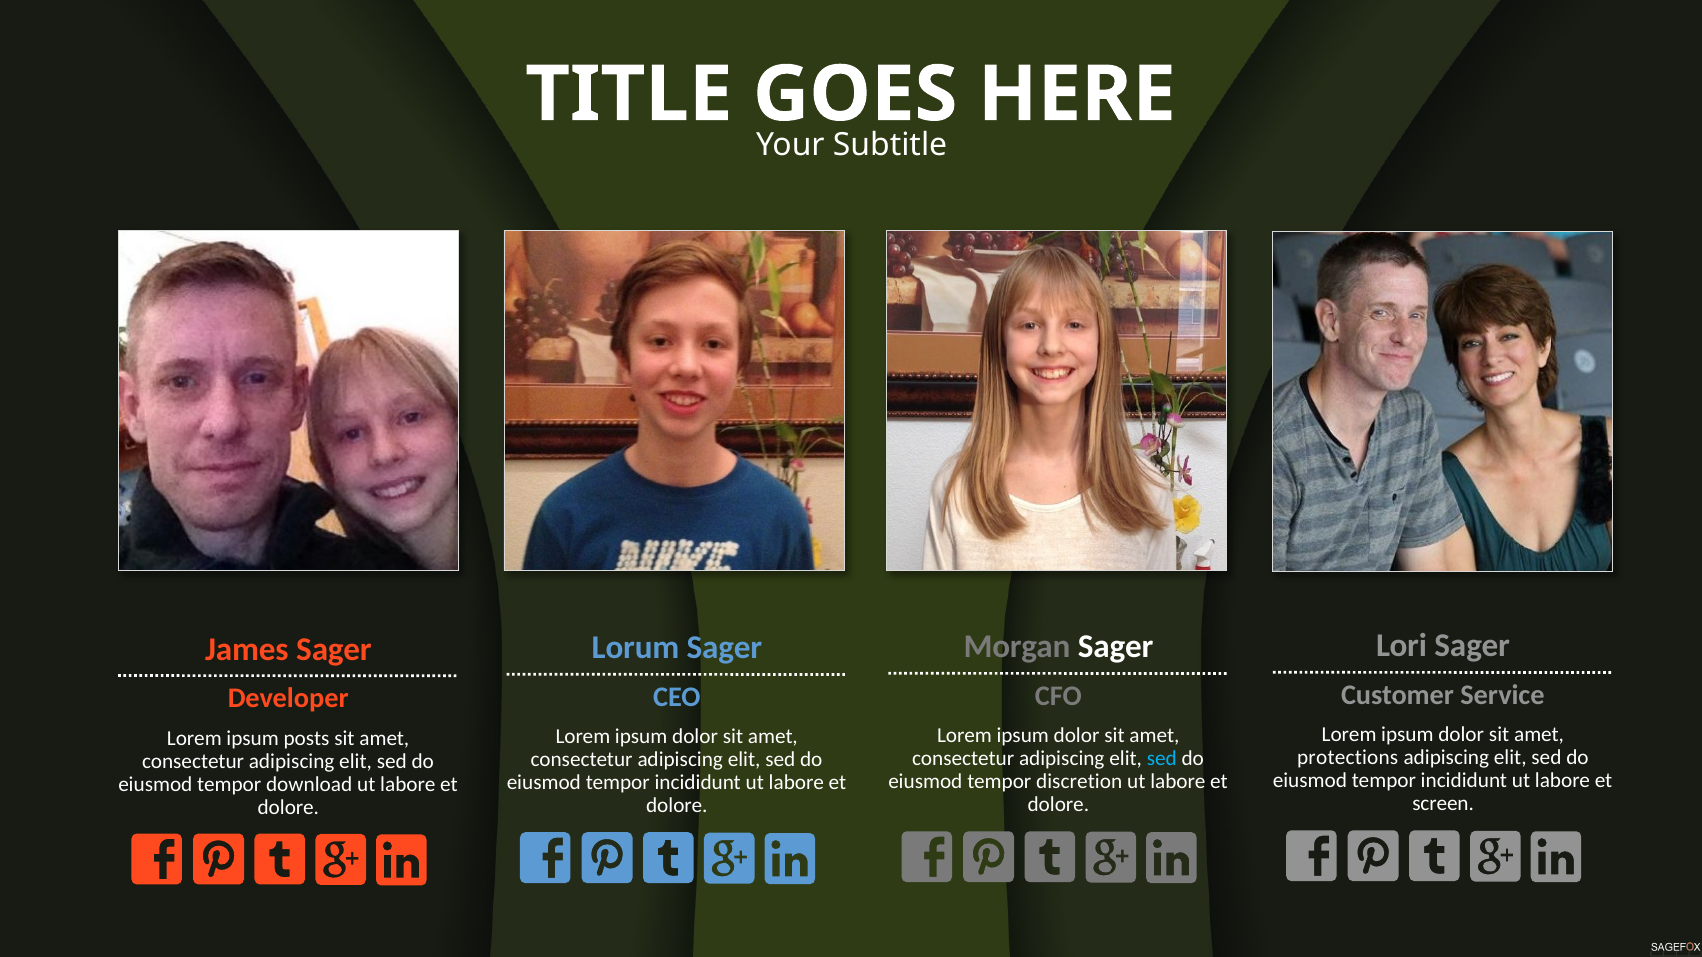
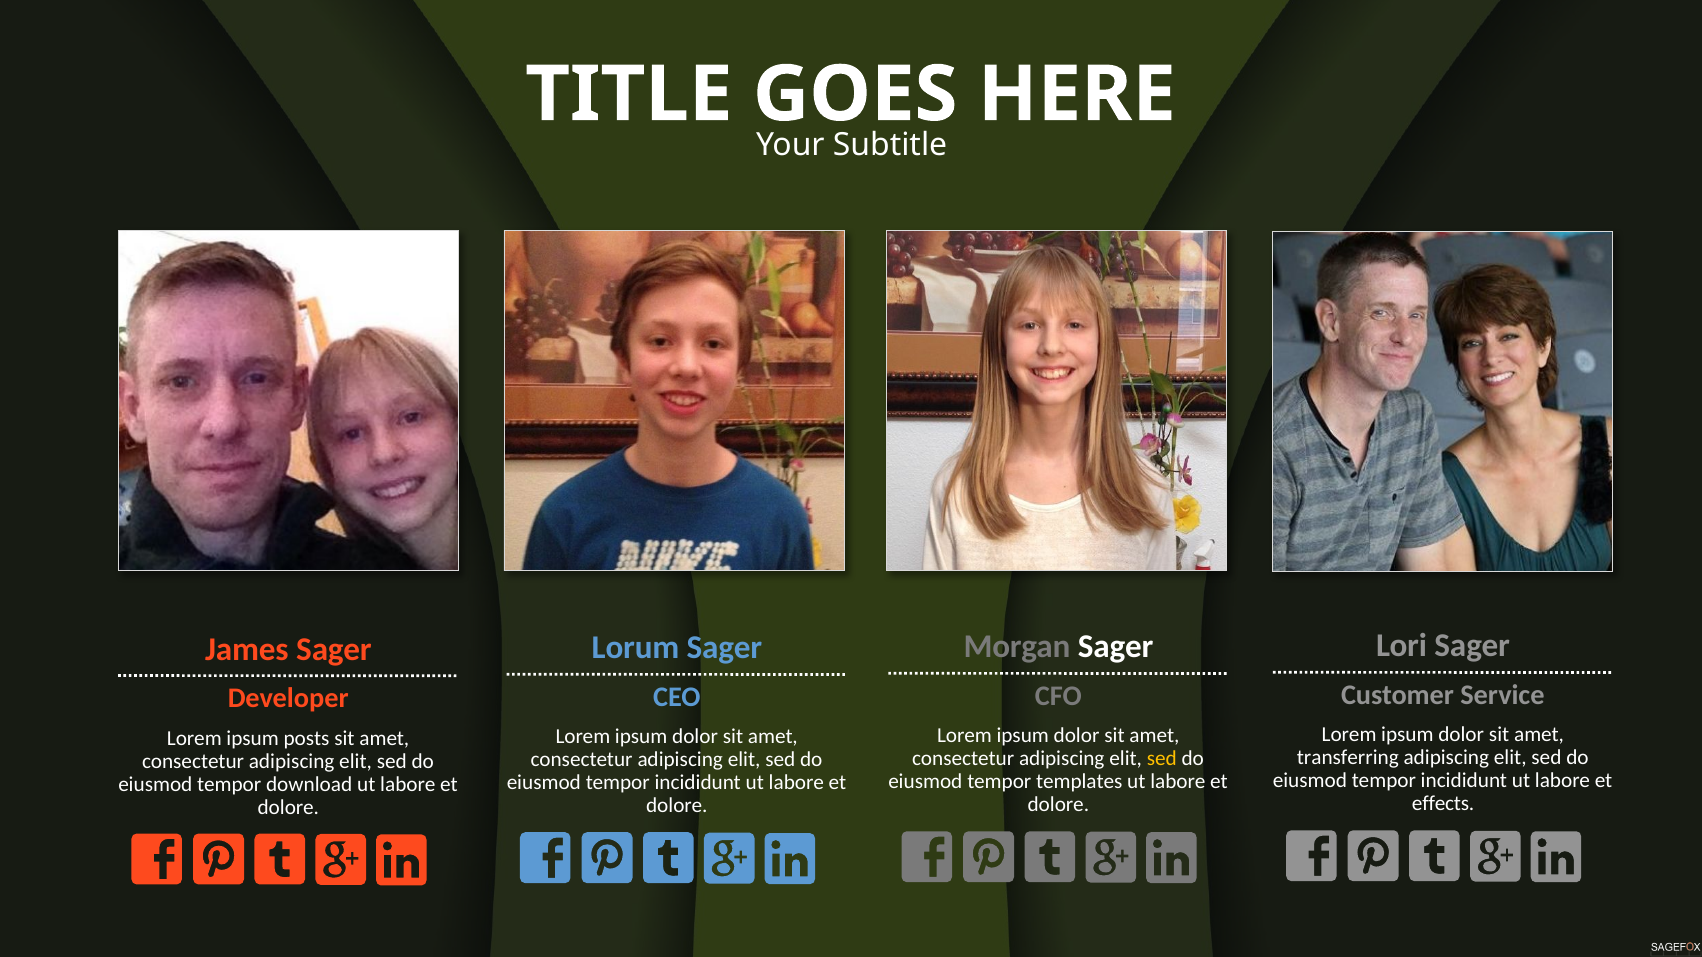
protections: protections -> transferring
sed at (1162, 759) colour: light blue -> yellow
discretion: discretion -> templates
screen: screen -> effects
